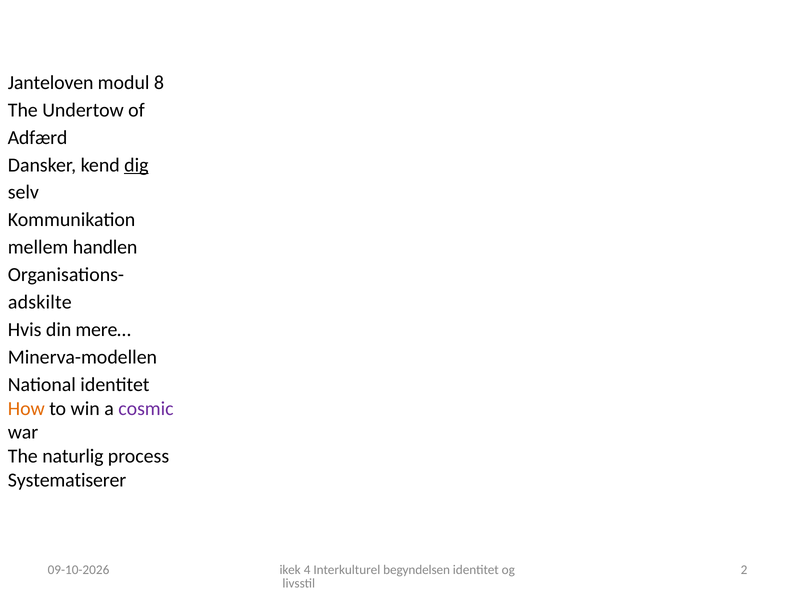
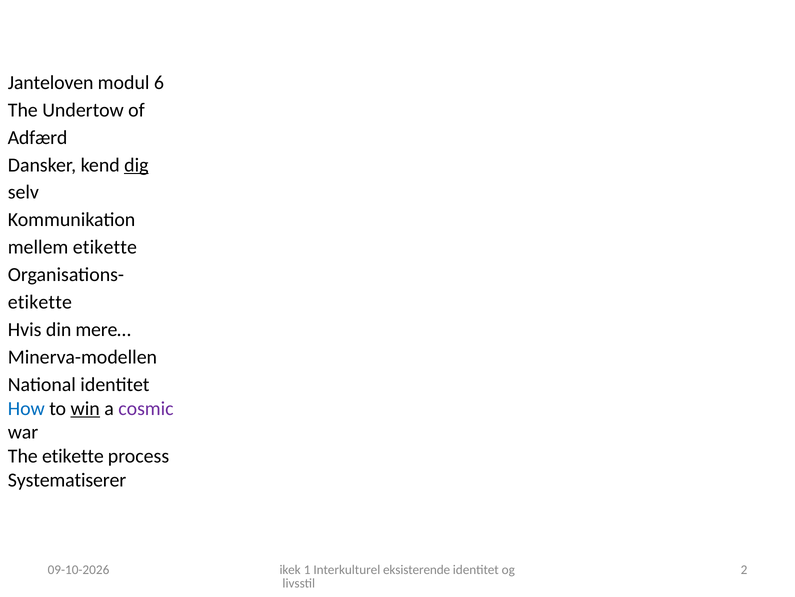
8: 8 -> 6
mellem handlen: handlen -> etikette
adskilte at (40, 302): adskilte -> etikette
How colour: orange -> blue
win underline: none -> present
The naturlig: naturlig -> etikette
4: 4 -> 1
begyndelsen: begyndelsen -> eksisterende
